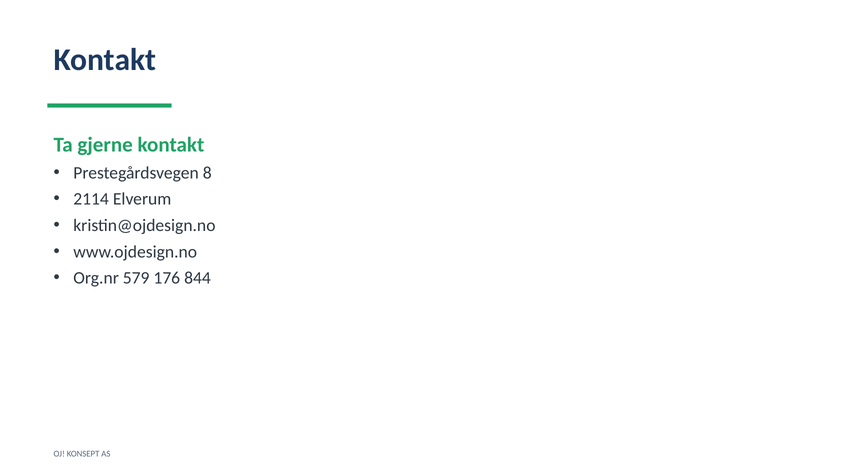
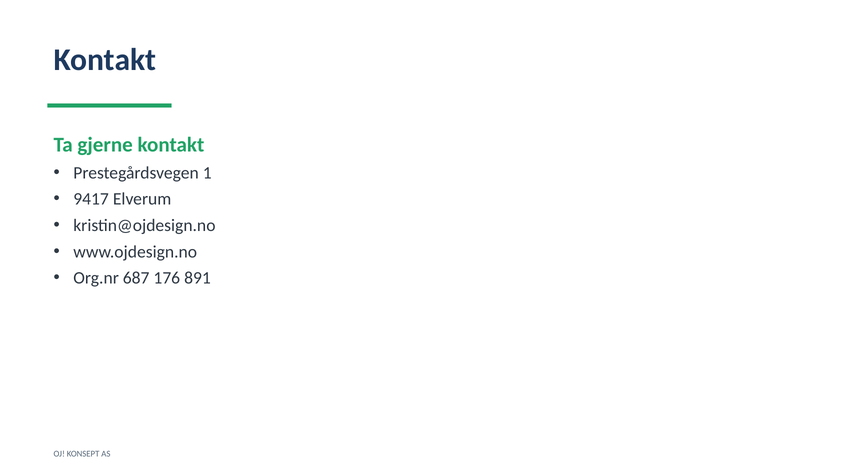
8: 8 -> 1
2114: 2114 -> 9417
579: 579 -> 687
844: 844 -> 891
